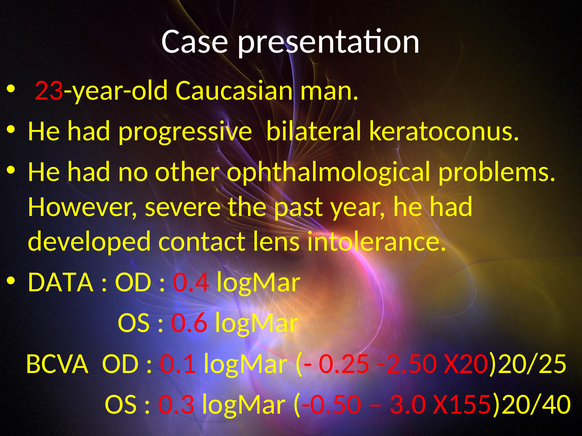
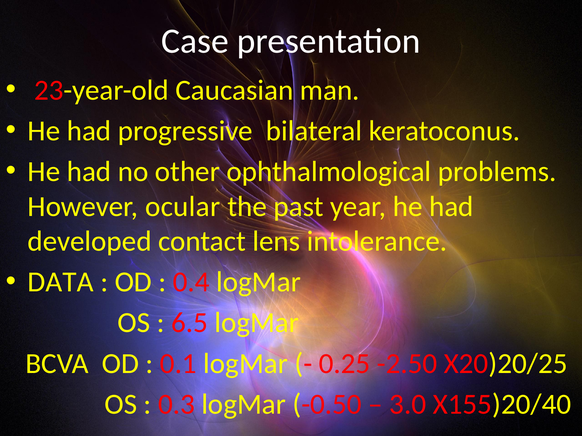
severe: severe -> ocular
0.6: 0.6 -> 6.5
